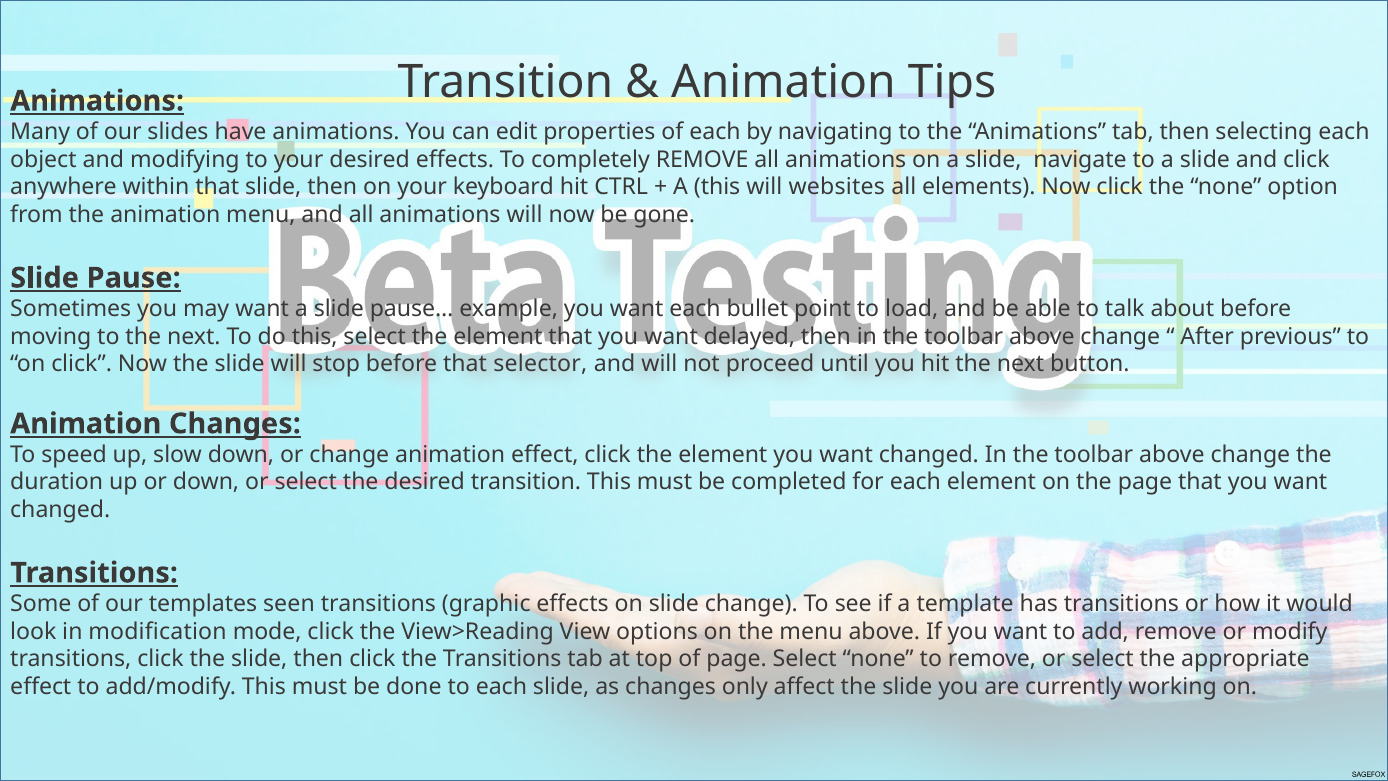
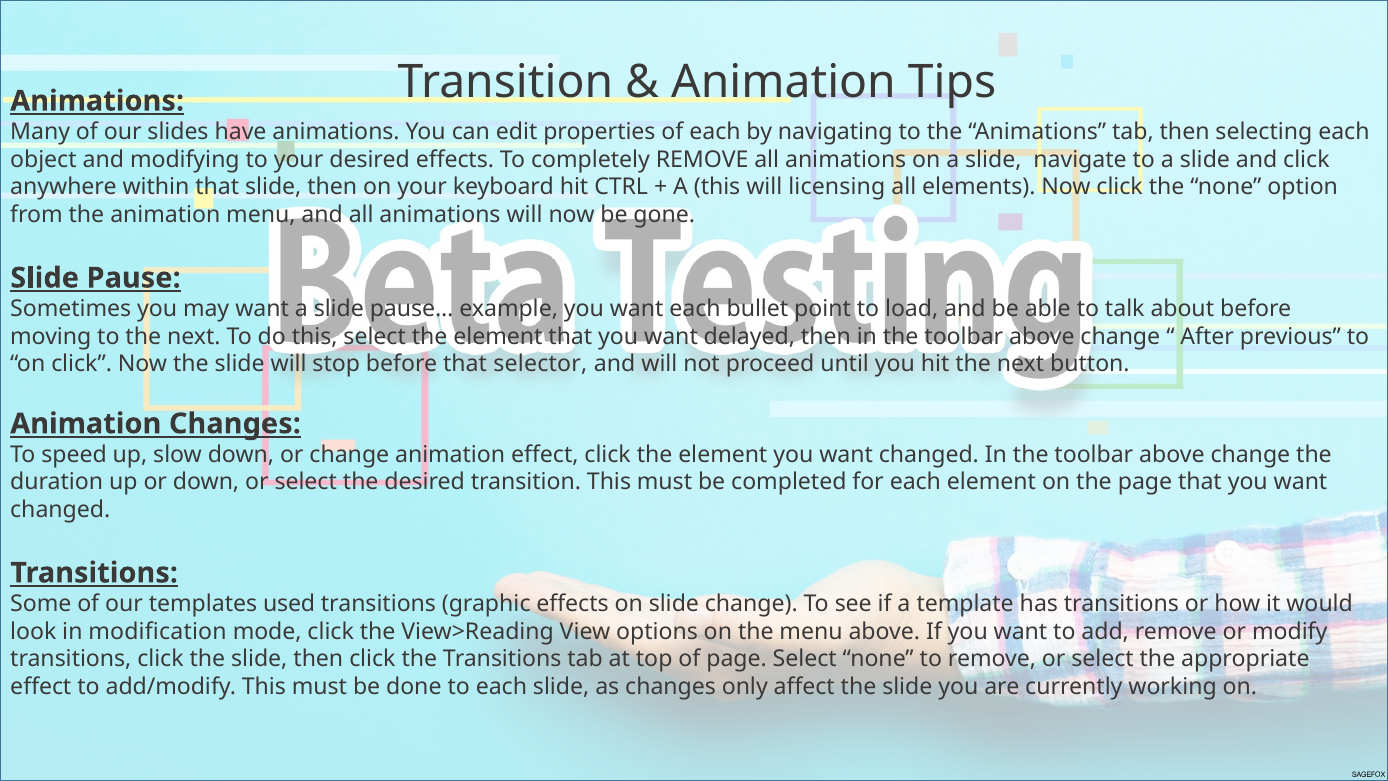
websites: websites -> licensing
seen: seen -> used
